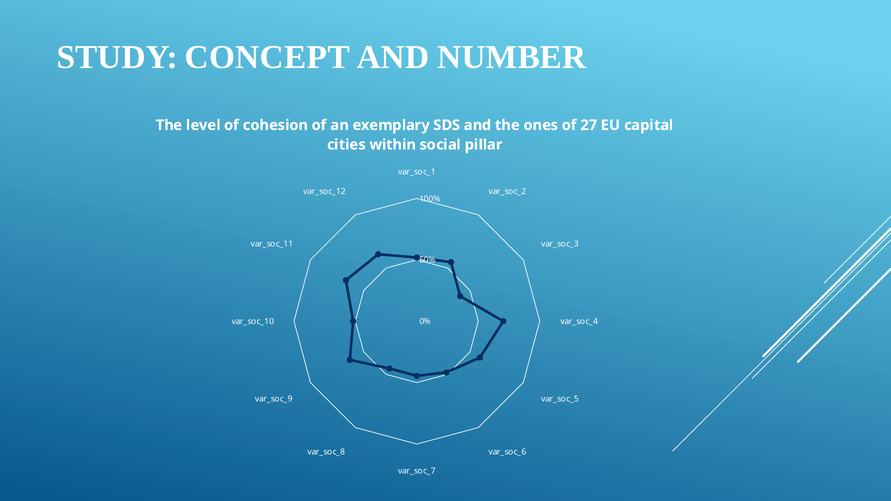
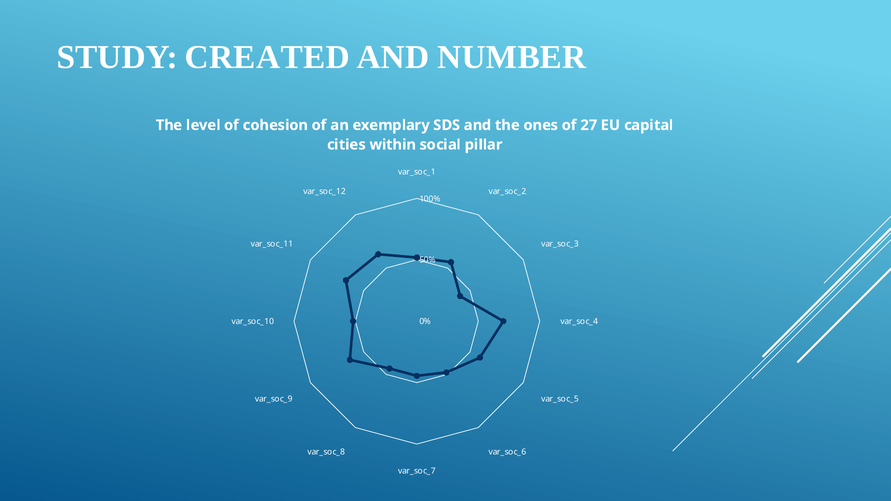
CONCEPT: CONCEPT -> CREATED
